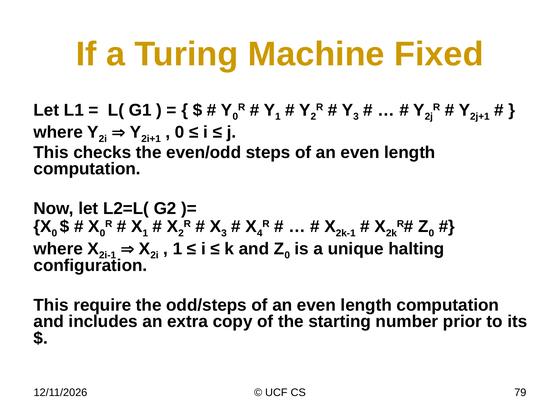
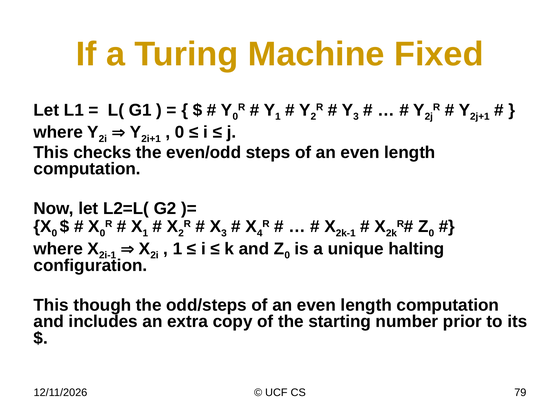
require: require -> though
